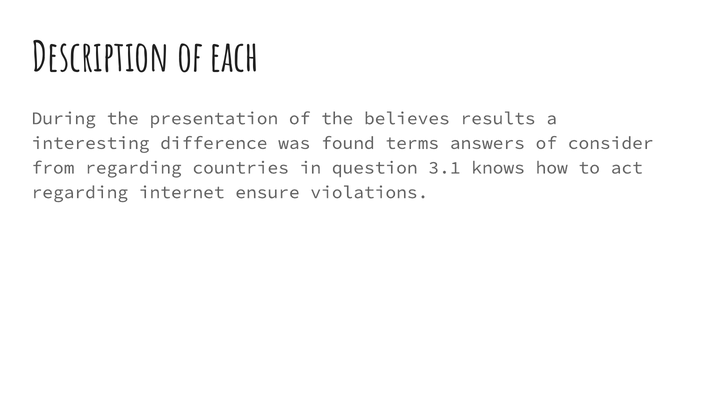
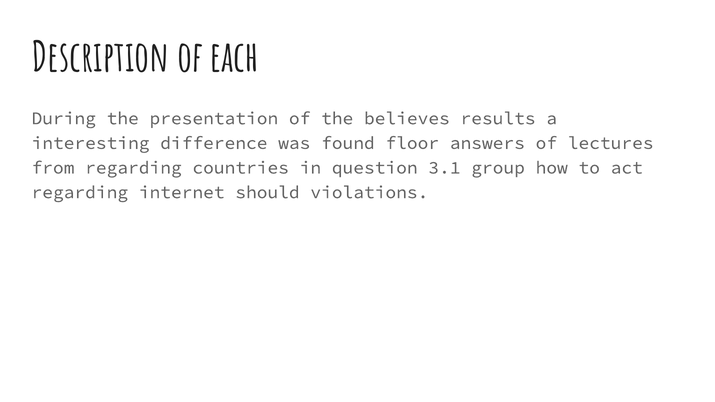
terms: terms -> floor
consider: consider -> lectures
knows: knows -> group
ensure: ensure -> should
